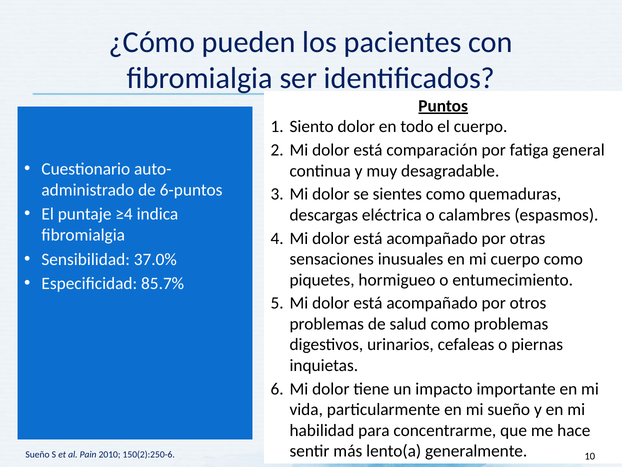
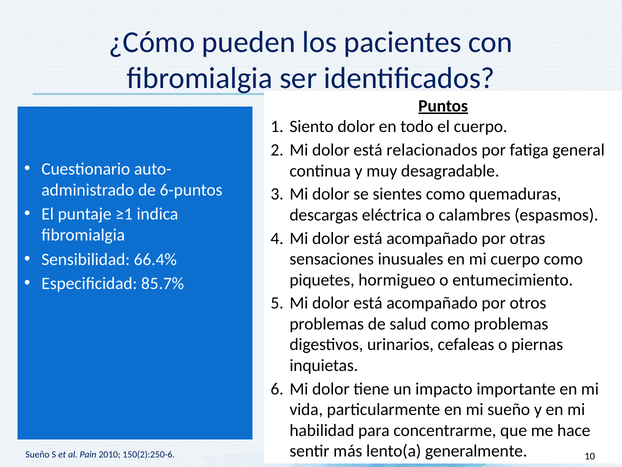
comparación: comparación -> relacionados
≥4: ≥4 -> ≥1
37.0%: 37.0% -> 66.4%
